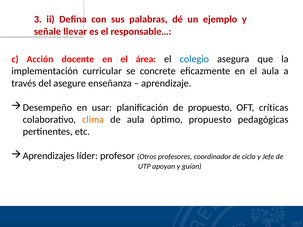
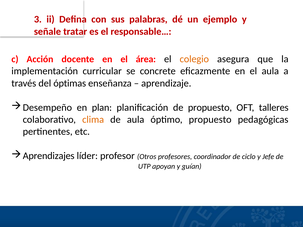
llevar: llevar -> tratar
colegio colour: blue -> orange
asegure: asegure -> óptimas
usar: usar -> plan
críticas: críticas -> talleres
